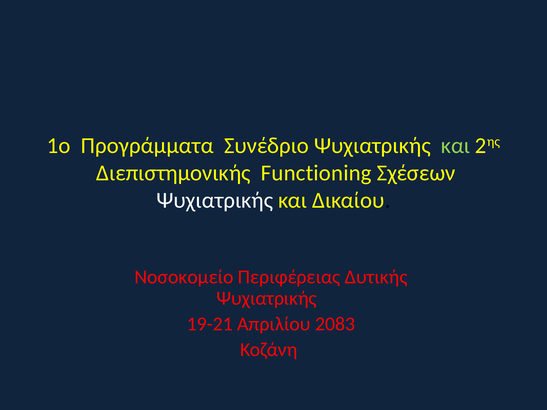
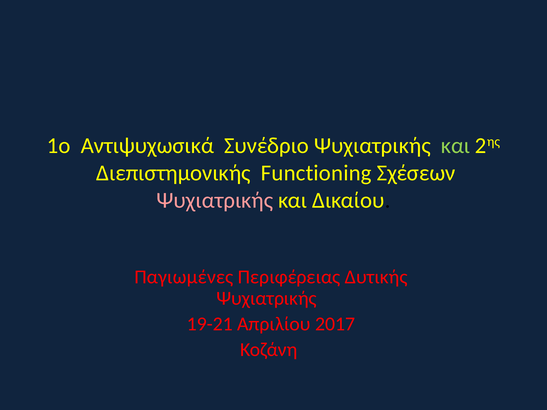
Προγράμματα: Προγράμματα -> Αντιψυχωσικά
Ψυχιατρικής at (215, 200) colour: white -> pink
Νοσοκομείο: Νοσοκομείο -> Παγιωμένες
2083: 2083 -> 2017
